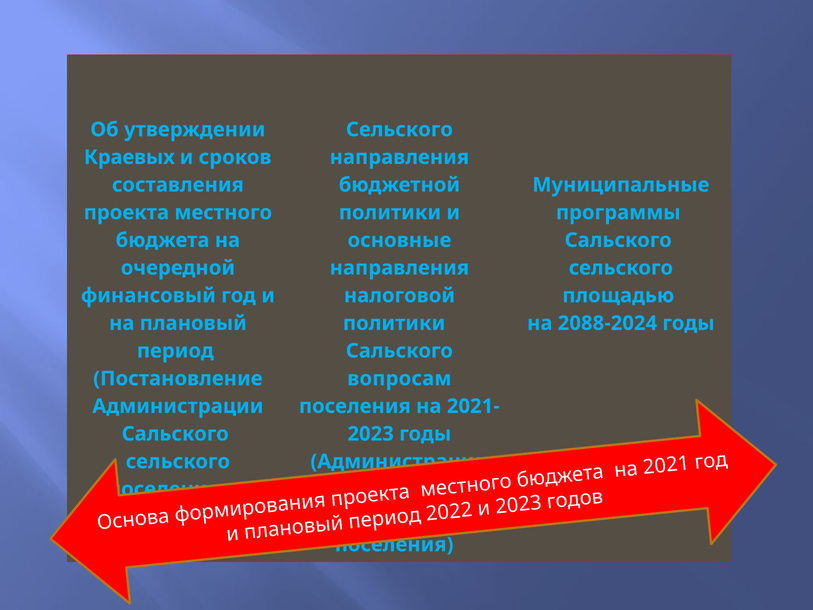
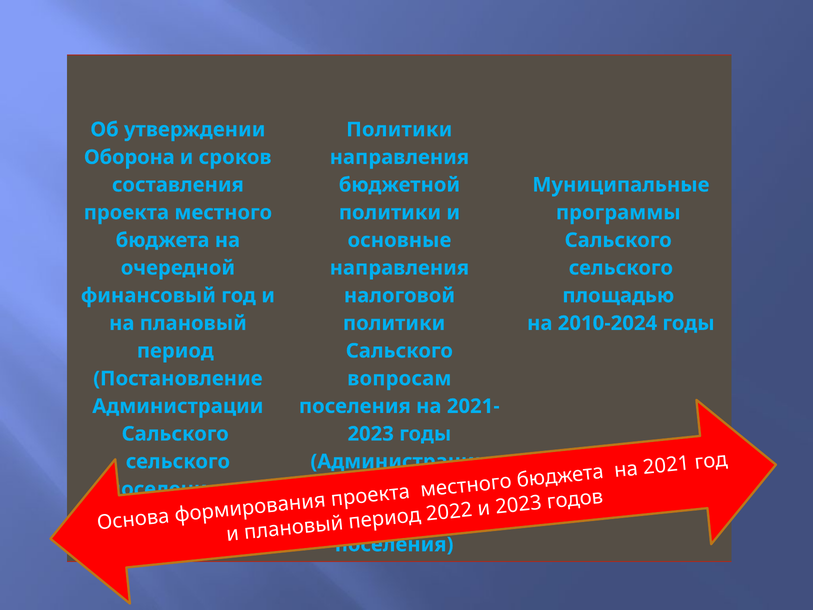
Сельского at (399, 130): Сельского -> Политики
Краевых: Краевых -> Оборона
2088-2024: 2088-2024 -> 2010-2024
